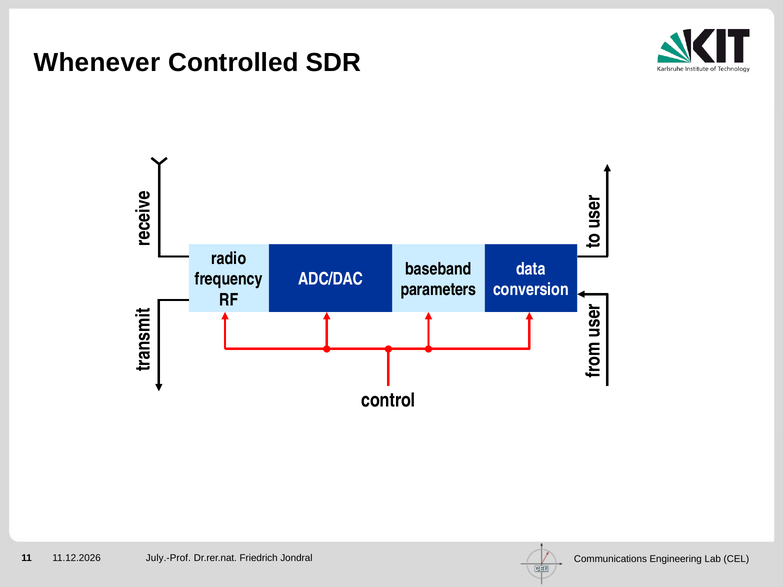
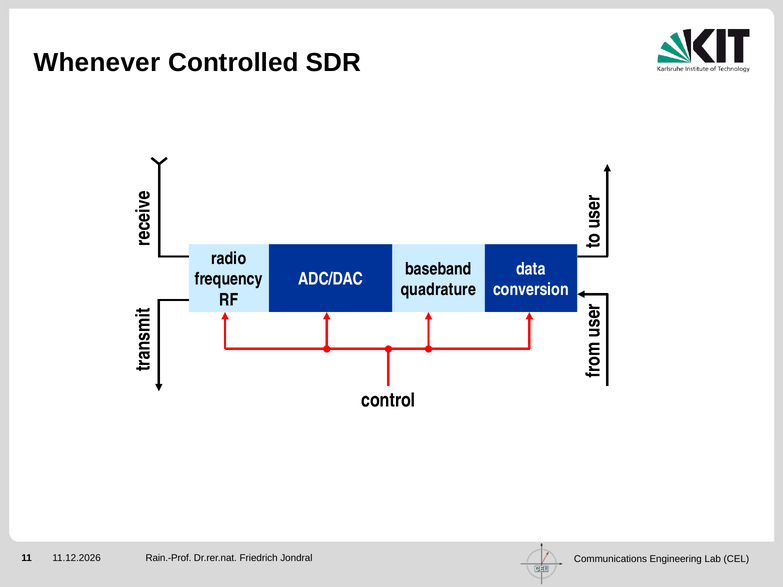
parameters: parameters -> quadrature
July.-Prof: July.-Prof -> Rain.-Prof
